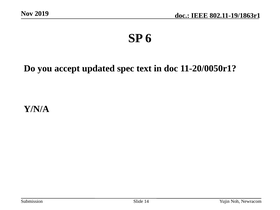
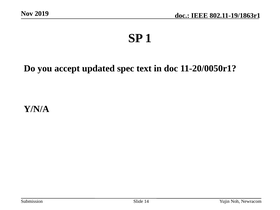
6: 6 -> 1
